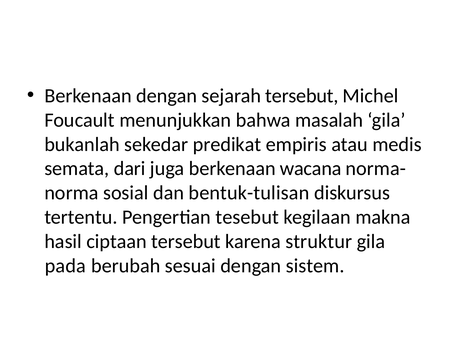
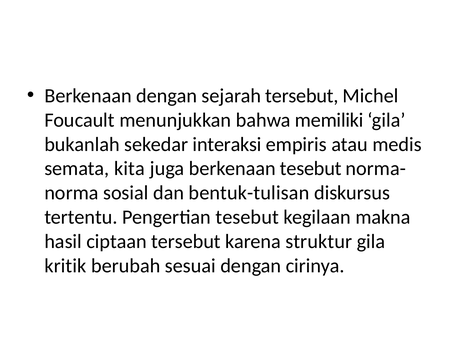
masalah: masalah -> memiliki
predikat: predikat -> interaksi
dari: dari -> kita
berkenaan wacana: wacana -> tesebut
pada: pada -> kritik
sistem: sistem -> cirinya
